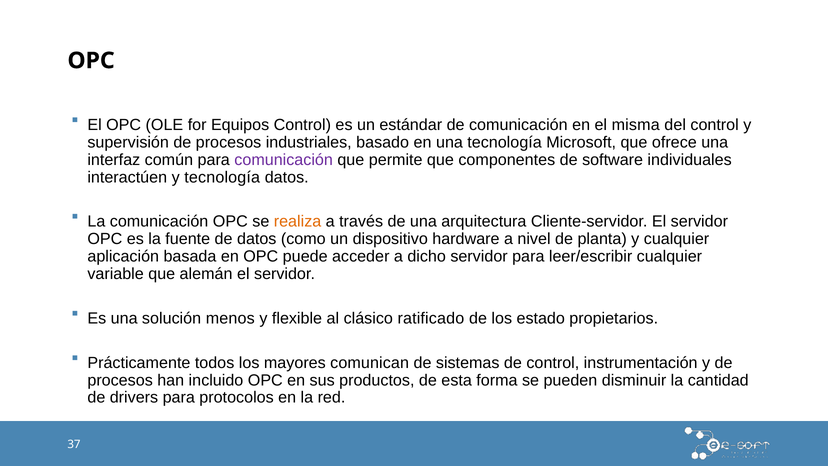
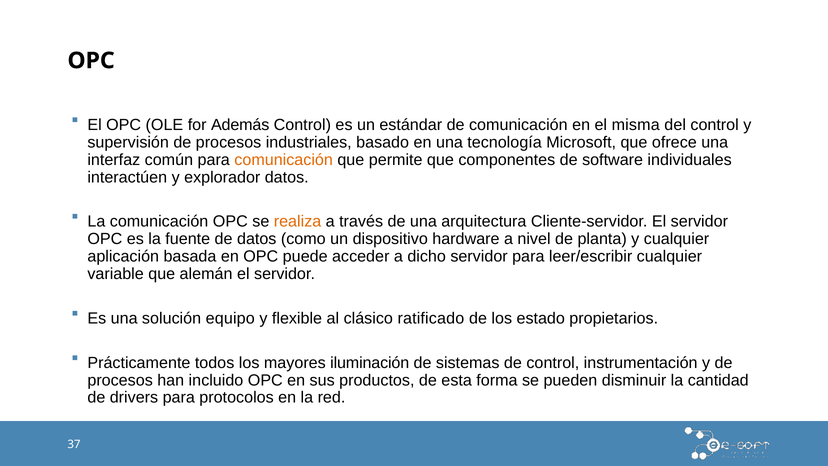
Equipos: Equipos -> Además
comunicación at (284, 160) colour: purple -> orange
y tecnología: tecnología -> explorador
menos: menos -> equipo
comunican: comunican -> iluminación
